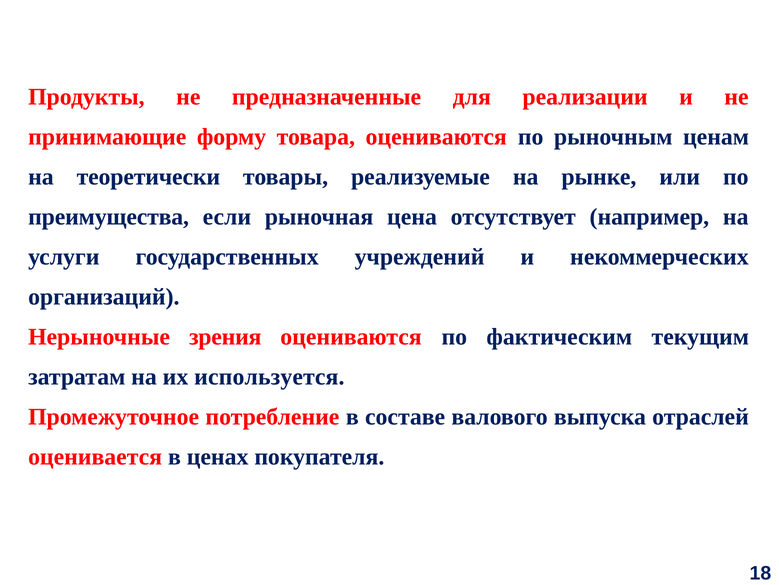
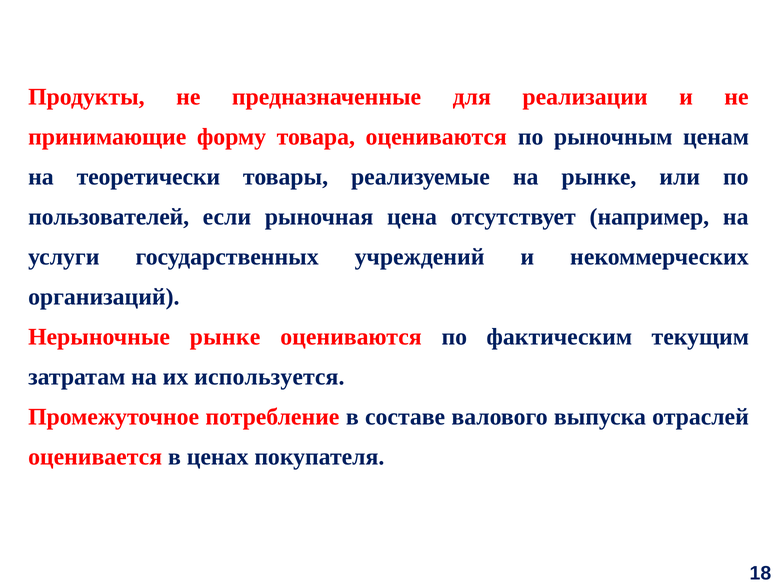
преимущества: преимущества -> пользователей
Нерыночные зрения: зрения -> рынке
